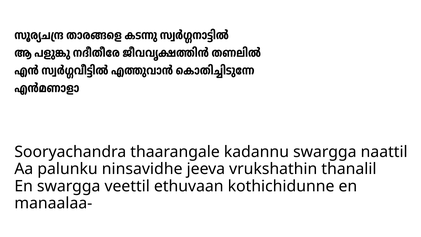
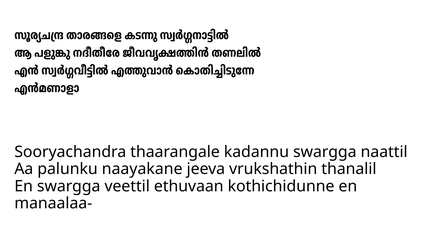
ninsavidhe: ninsavidhe -> naayakane
